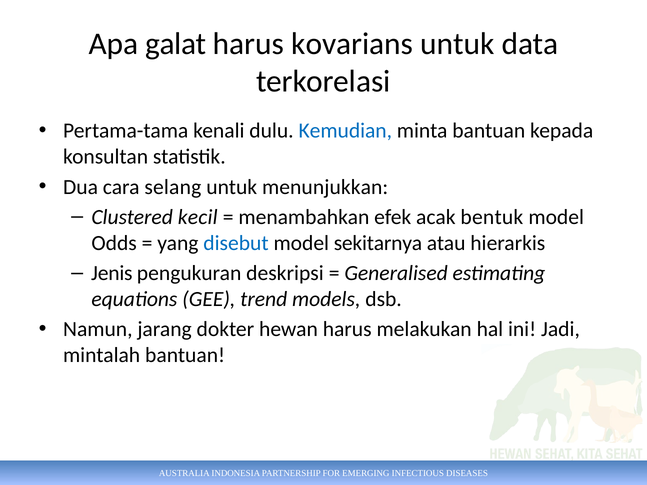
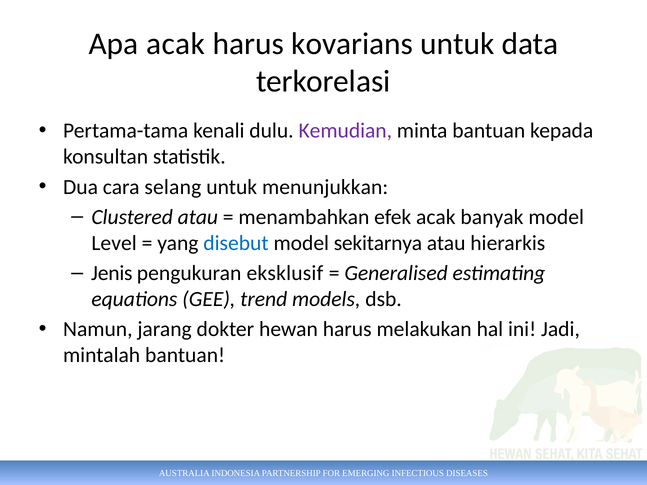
Apa galat: galat -> acak
Kemudian colour: blue -> purple
Clustered kecil: kecil -> atau
bentuk: bentuk -> banyak
Odds: Odds -> Level
deskripsi: deskripsi -> eksklusif
